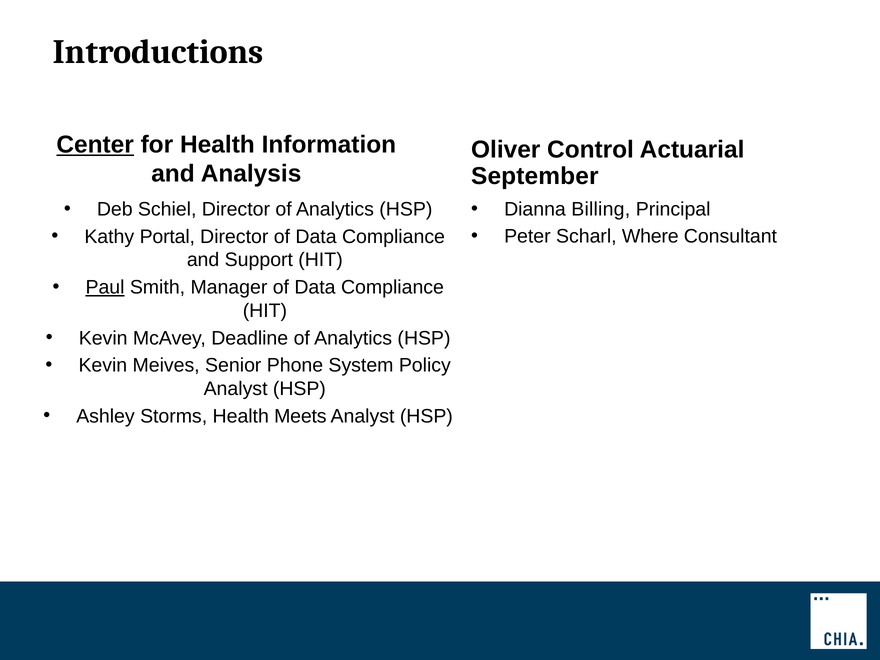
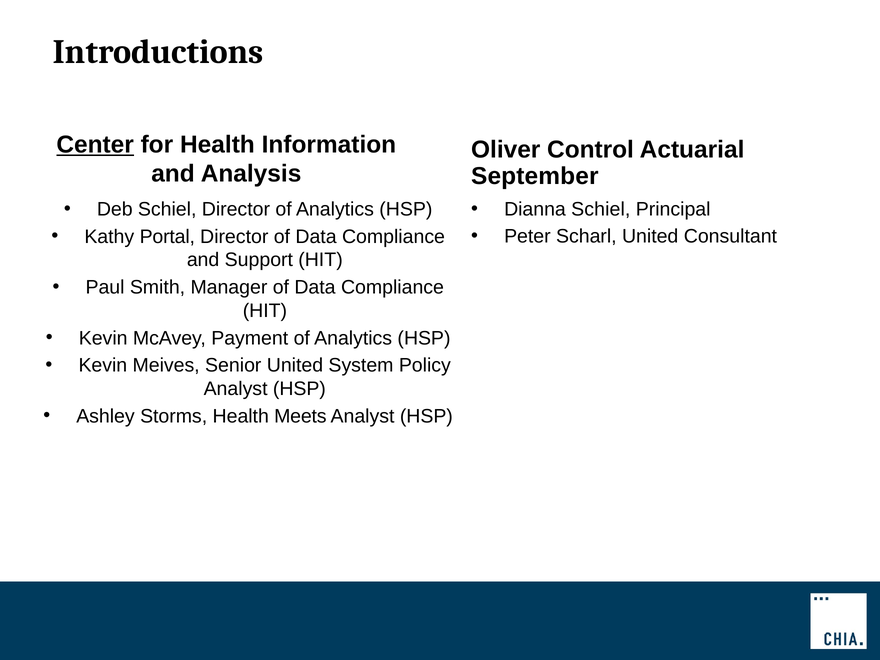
Dianna Billing: Billing -> Schiel
Scharl Where: Where -> United
Paul underline: present -> none
Deadline: Deadline -> Payment
Senior Phone: Phone -> United
